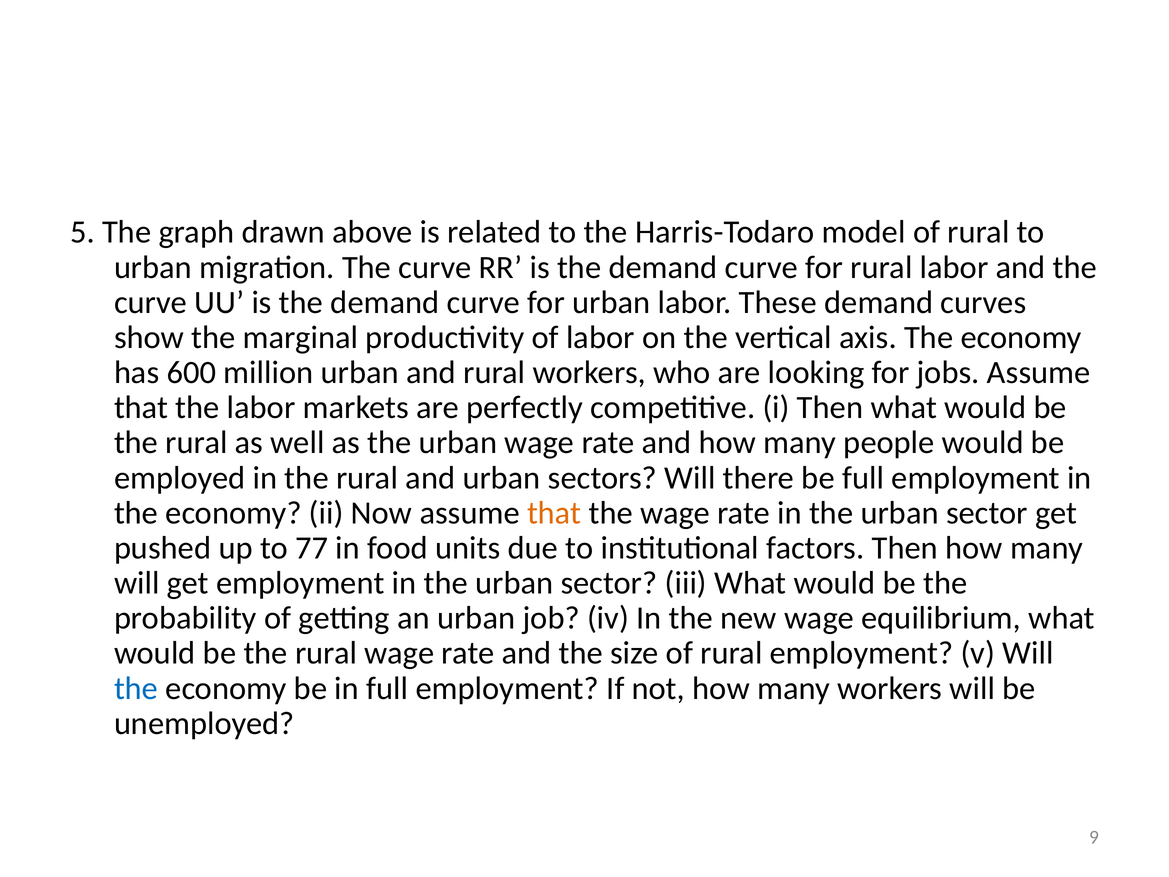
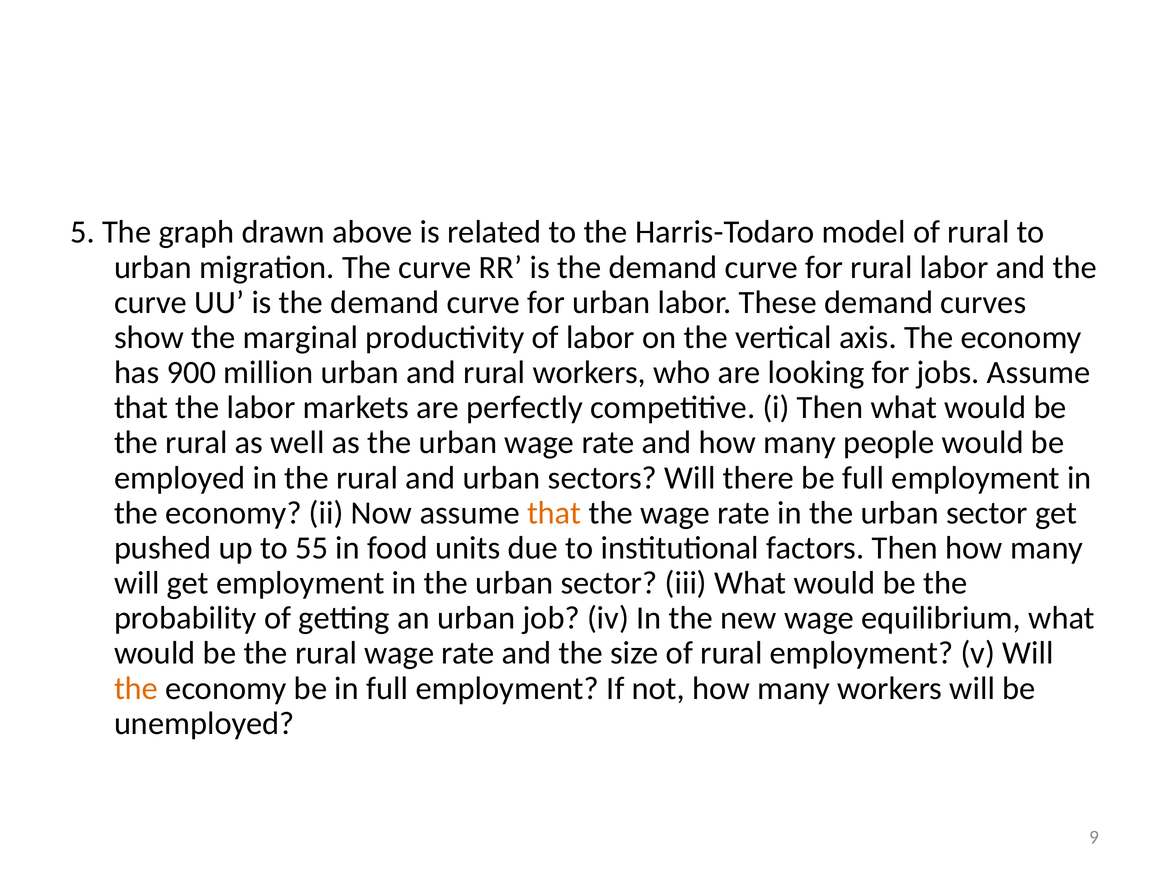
600: 600 -> 900
77: 77 -> 55
the at (136, 688) colour: blue -> orange
